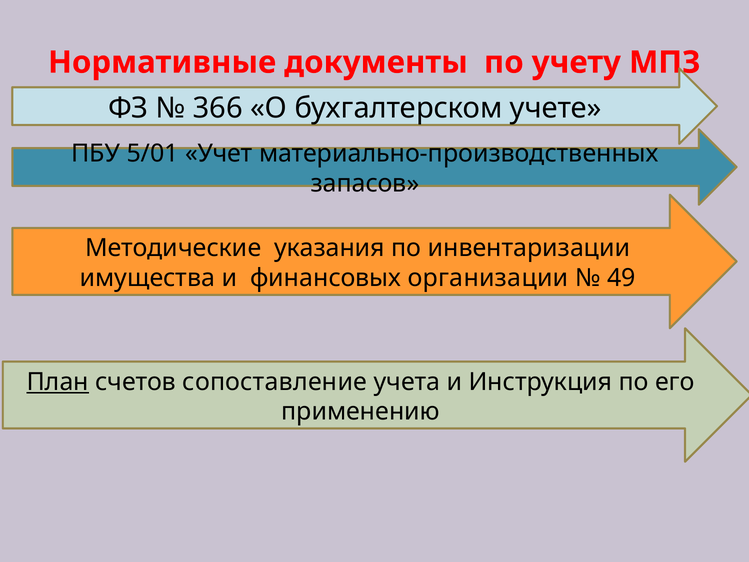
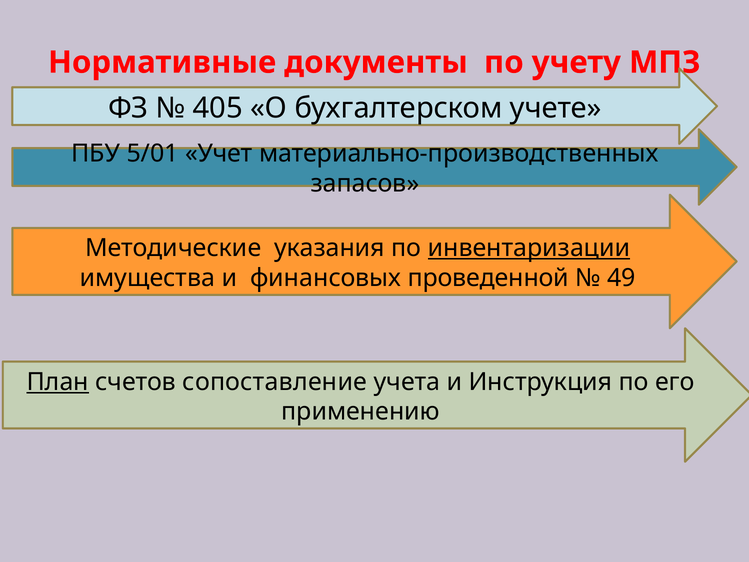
366: 366 -> 405
инвентаризации underline: none -> present
организации: организации -> проведенной
